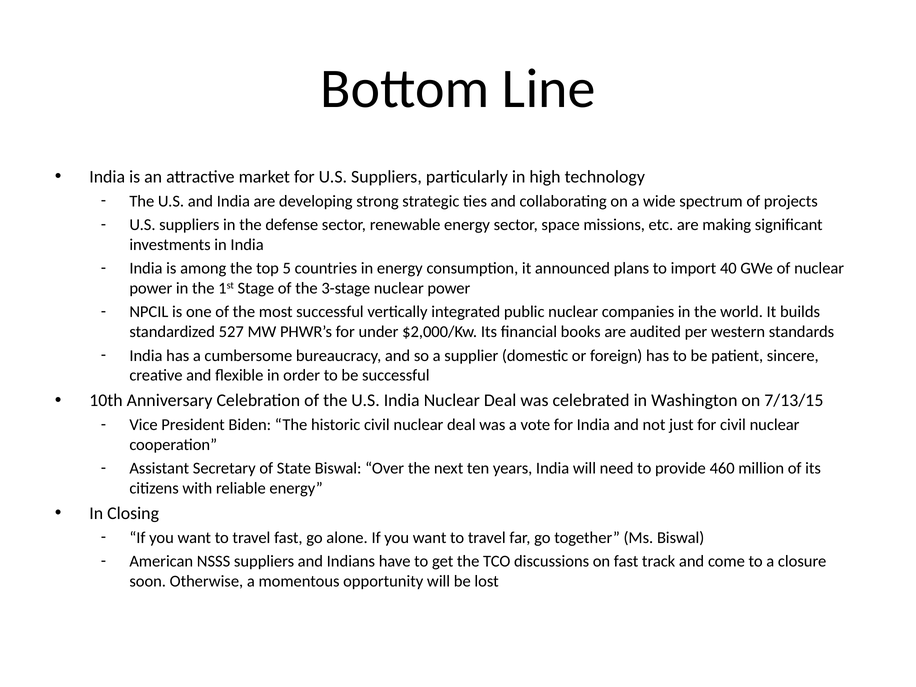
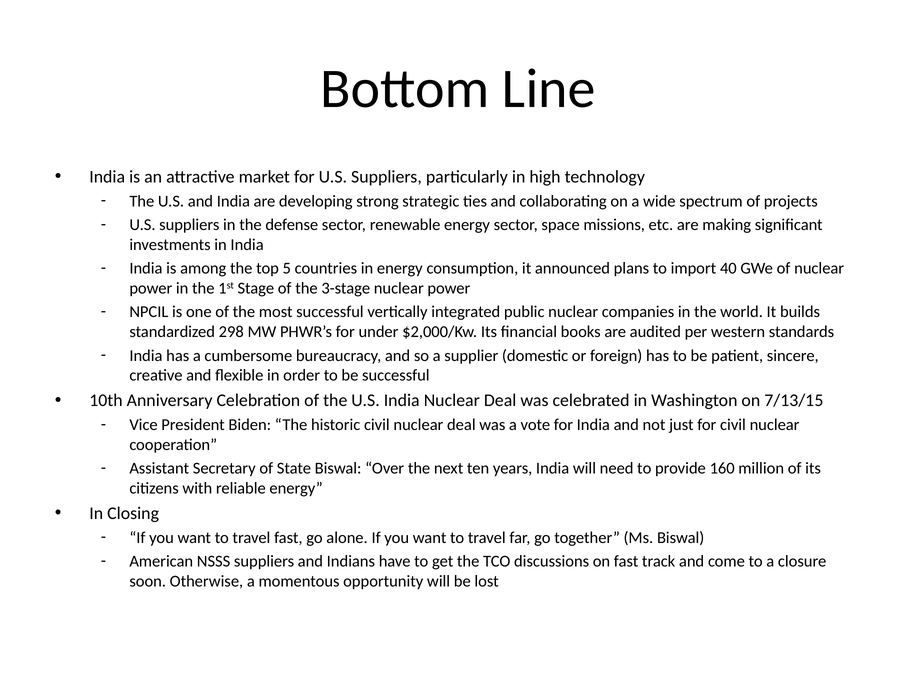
527: 527 -> 298
460: 460 -> 160
